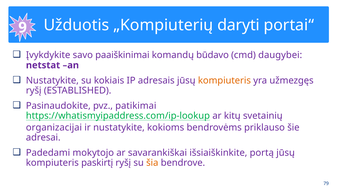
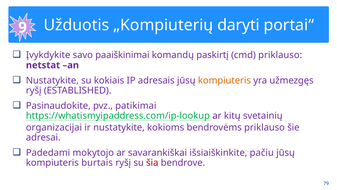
būdavo: būdavo -> paskirtį
cmd daugybei: daugybei -> priklauso
portą: portą -> pačiu
paskirtį: paskirtį -> burtais
šia colour: orange -> red
